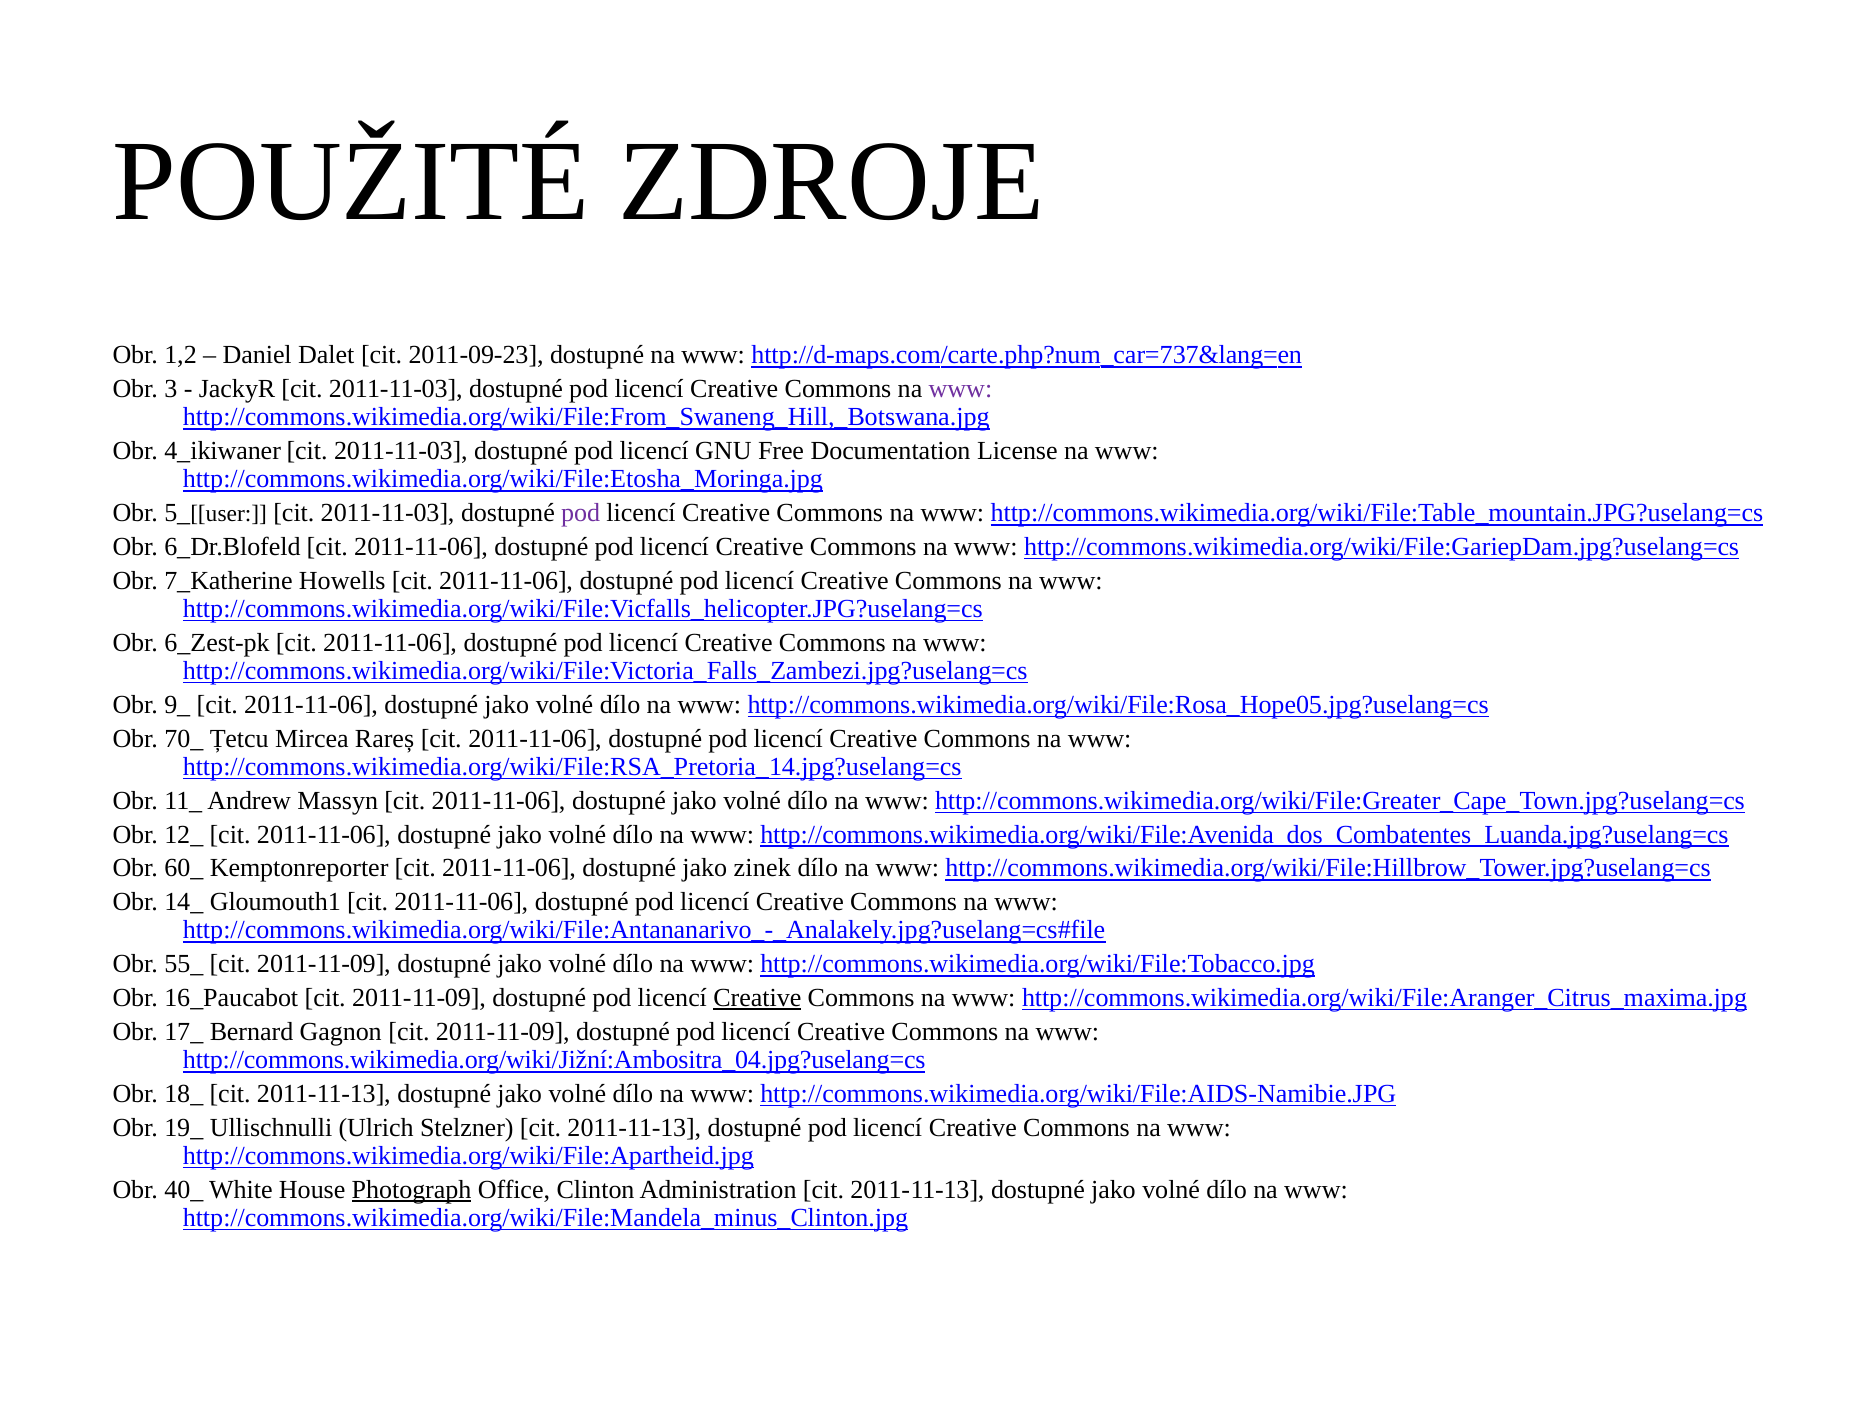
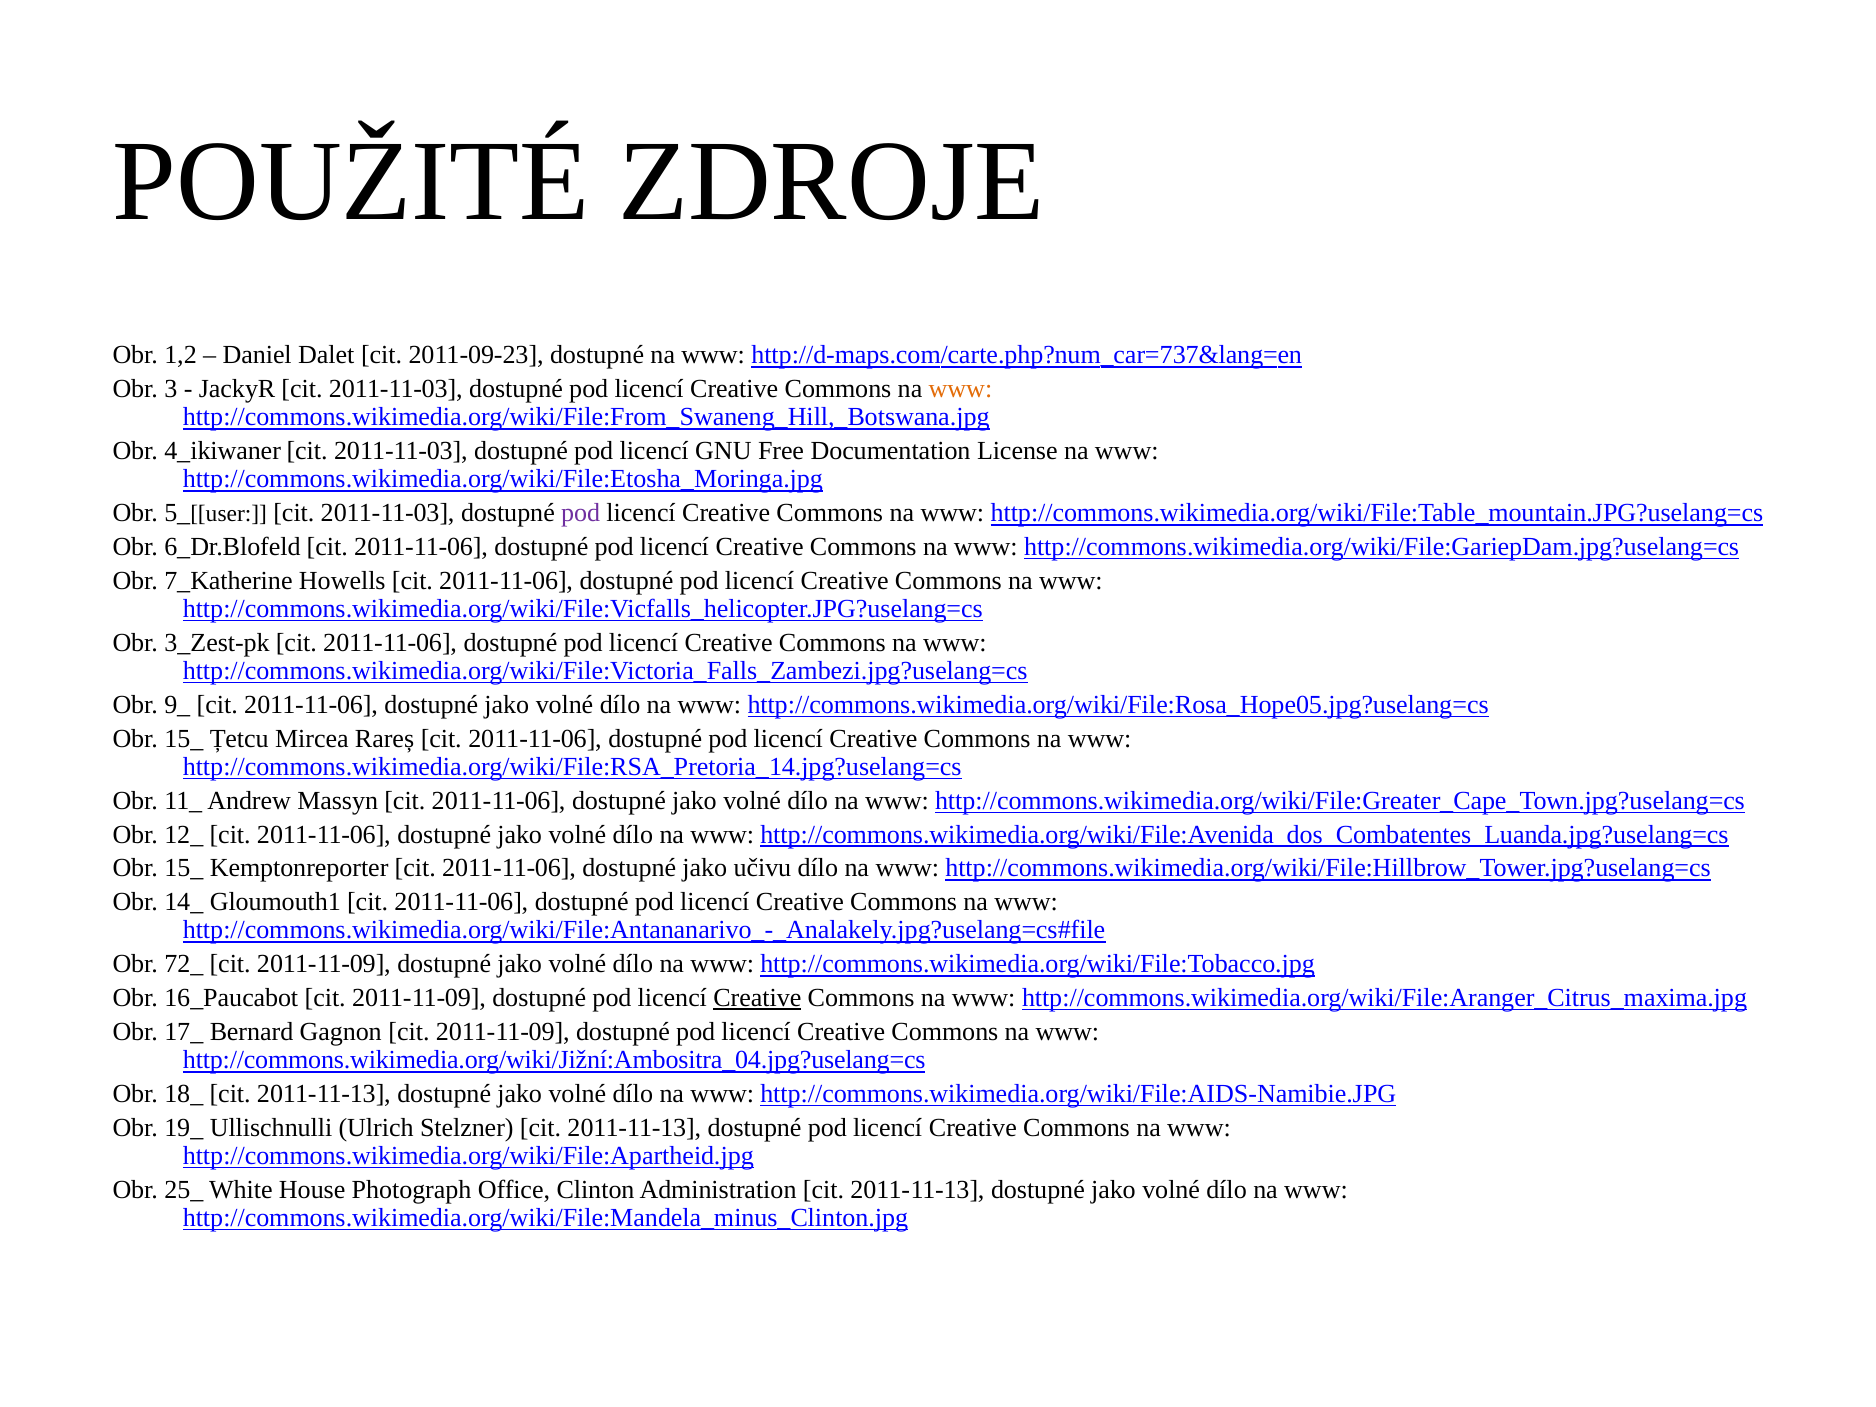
www at (960, 389) colour: purple -> orange
6_Zest-pk: 6_Zest-pk -> 3_Zest-pk
70_ at (184, 739): 70_ -> 15_
60_ at (184, 868): 60_ -> 15_
zinek: zinek -> učivu
55_: 55_ -> 72_
40_: 40_ -> 25_
Photograph underline: present -> none
